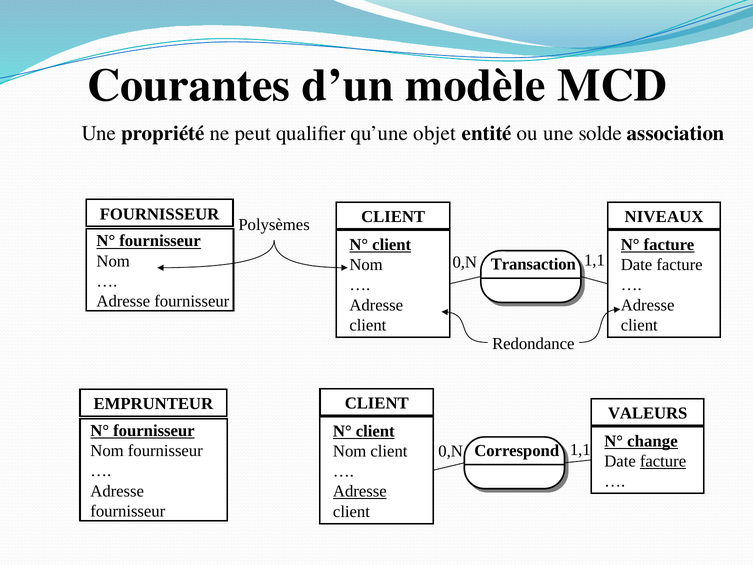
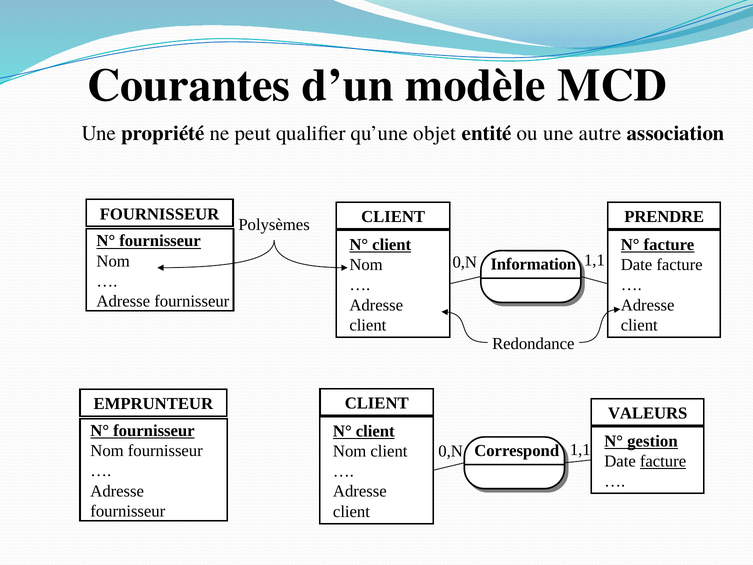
solde: solde -> autre
NIVEAUX: NIVEAUX -> PRENDRE
Transaction: Transaction -> Information
change: change -> gestion
Adresse at (360, 491) underline: present -> none
